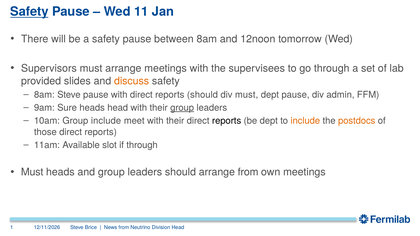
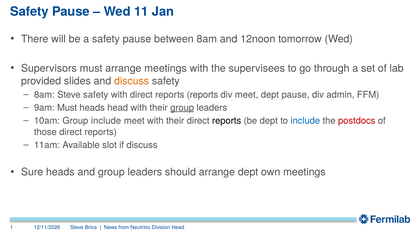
Safety at (29, 12) underline: present -> none
Steve pause: pause -> safety
reports should: should -> reports
div must: must -> meet
9am Sure: Sure -> Must
include at (305, 121) colour: orange -> blue
postdocs colour: orange -> red
if through: through -> discuss
Must at (32, 172): Must -> Sure
arrange from: from -> dept
